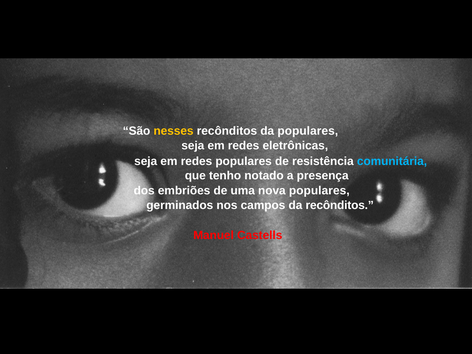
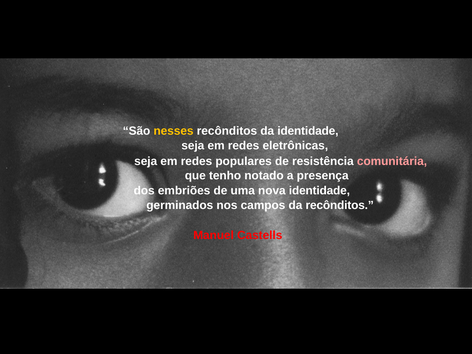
da populares: populares -> identidade
comunitária colour: light blue -> pink
nova populares: populares -> identidade
